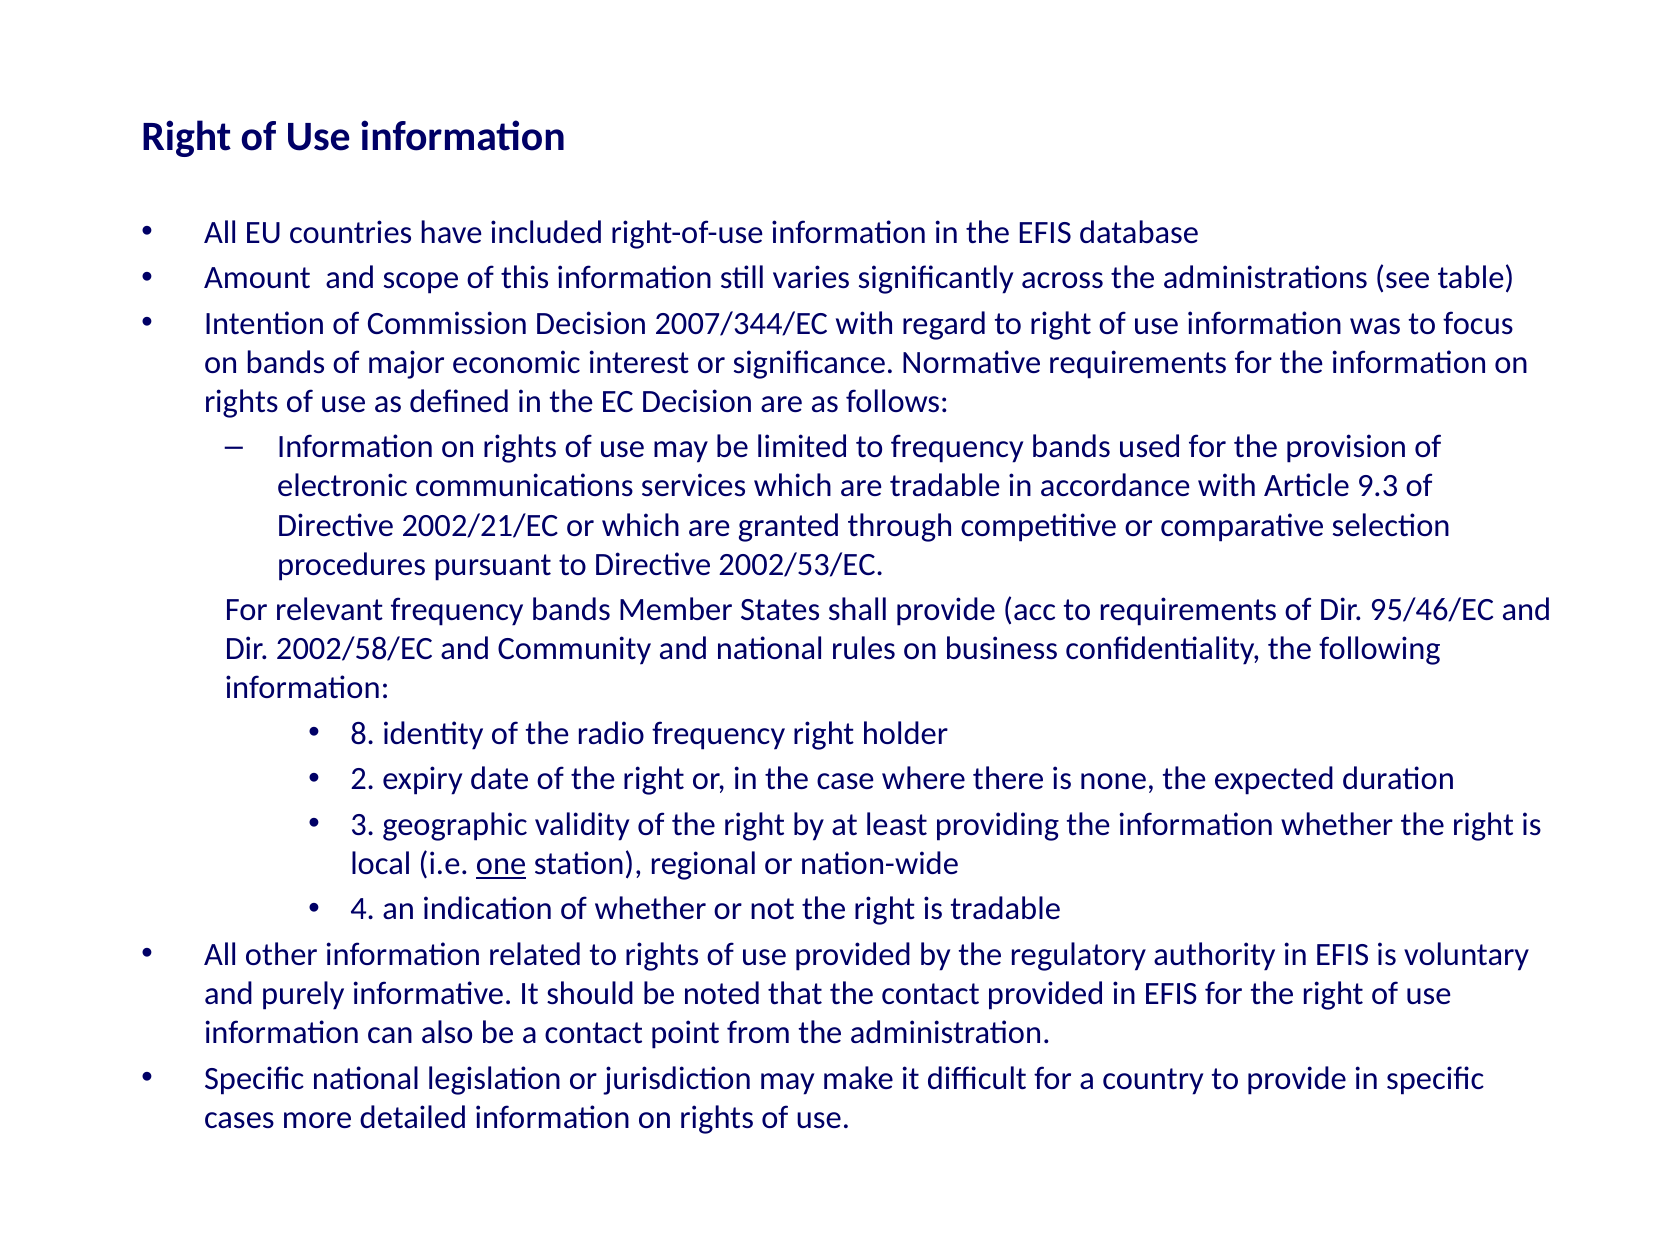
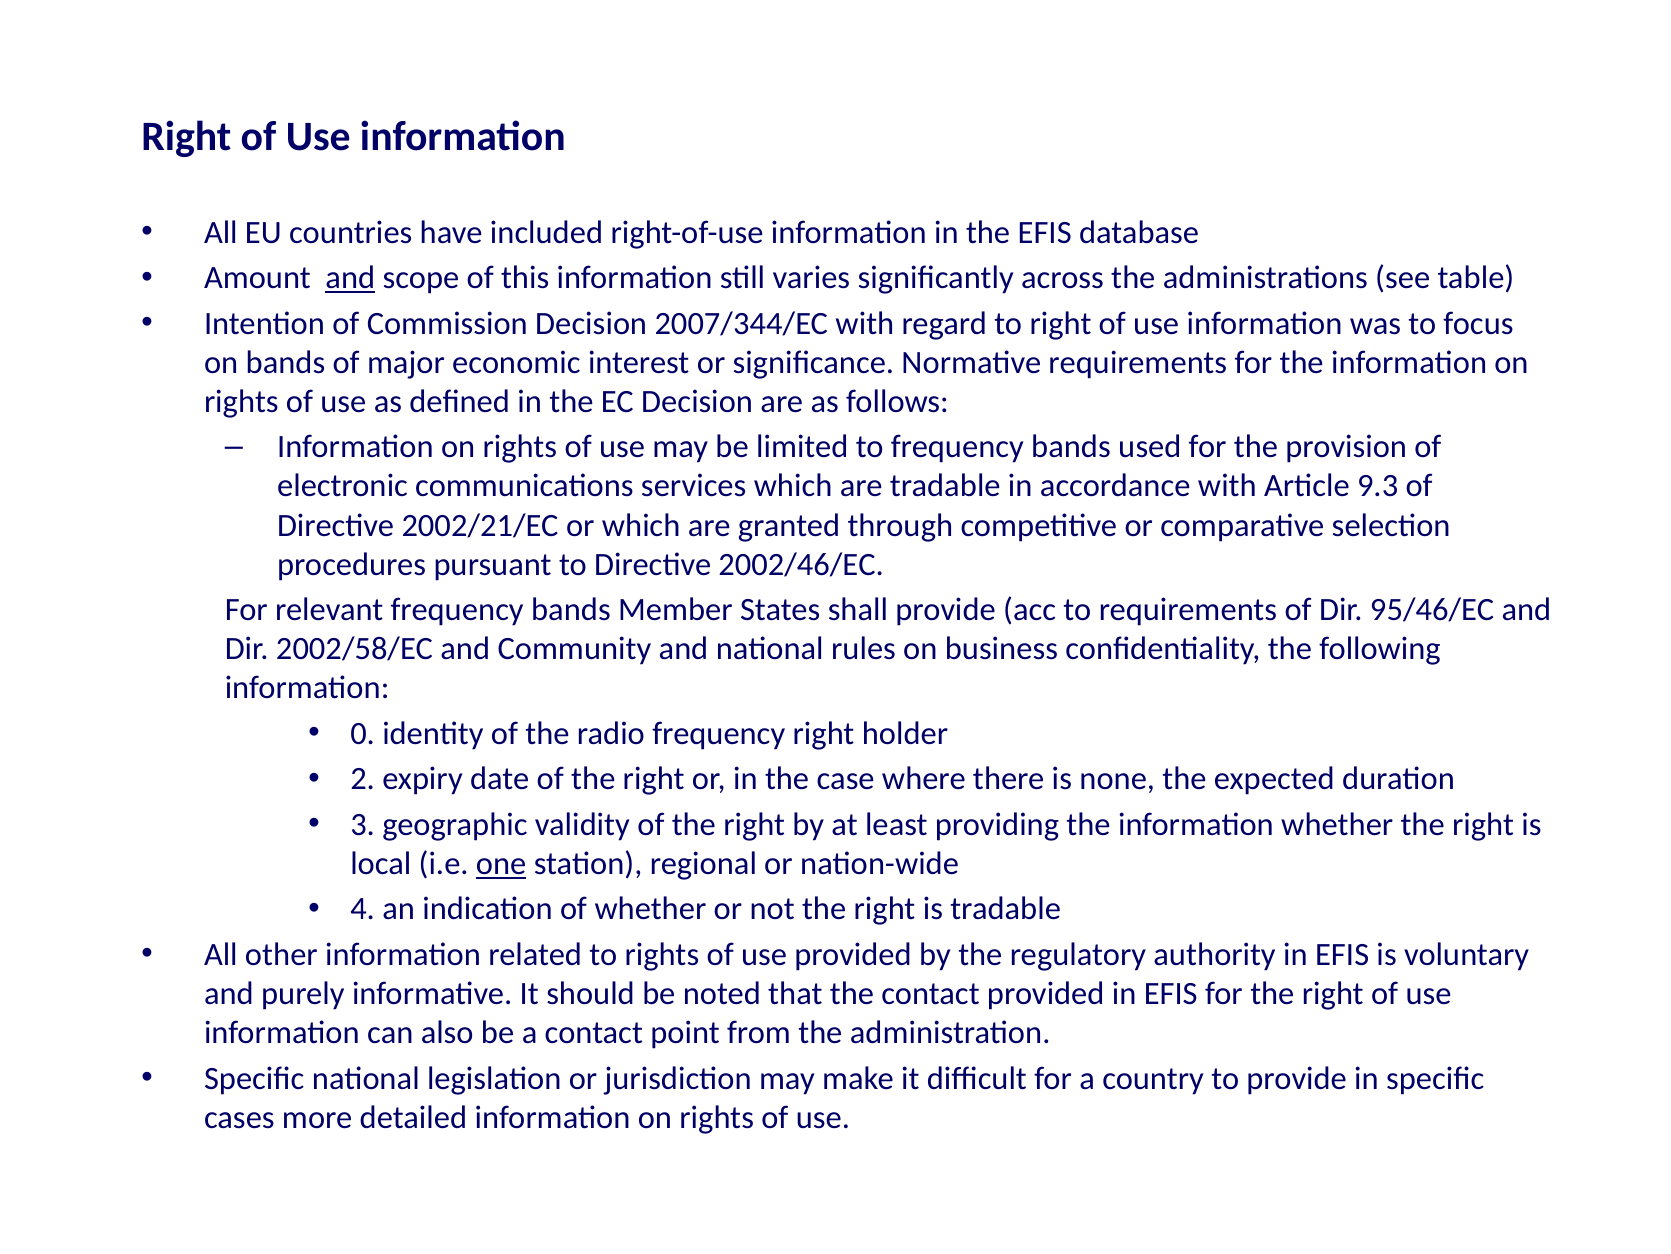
and at (350, 278) underline: none -> present
2002/53/EC: 2002/53/EC -> 2002/46/EC
8: 8 -> 0
